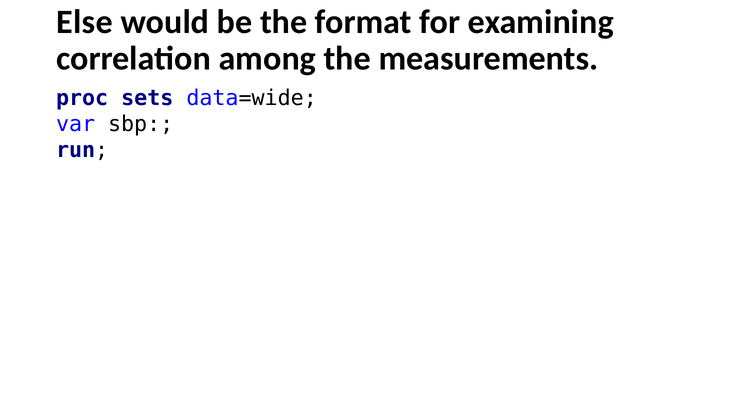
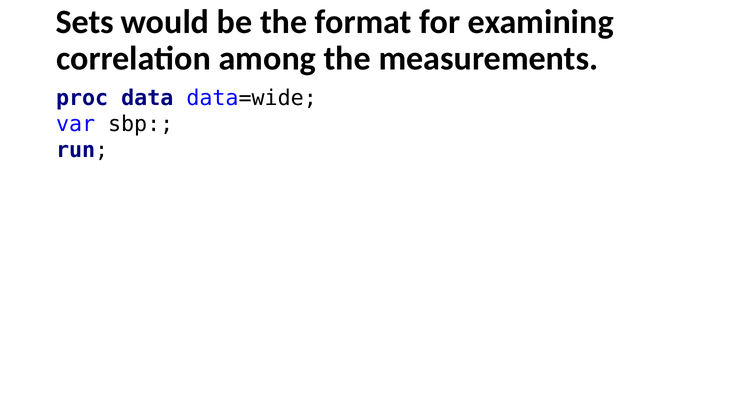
Else: Else -> Sets
sets: sets -> data
